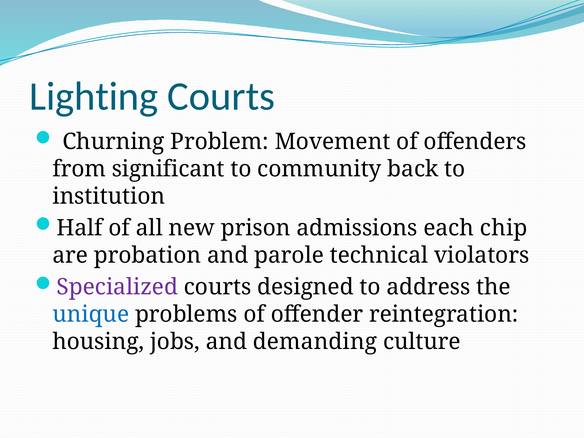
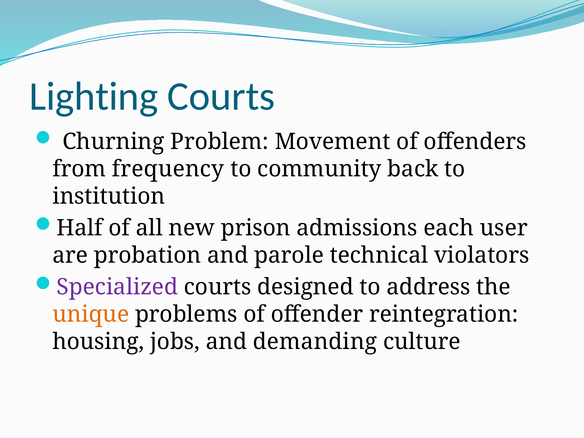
significant: significant -> frequency
chip: chip -> user
unique colour: blue -> orange
